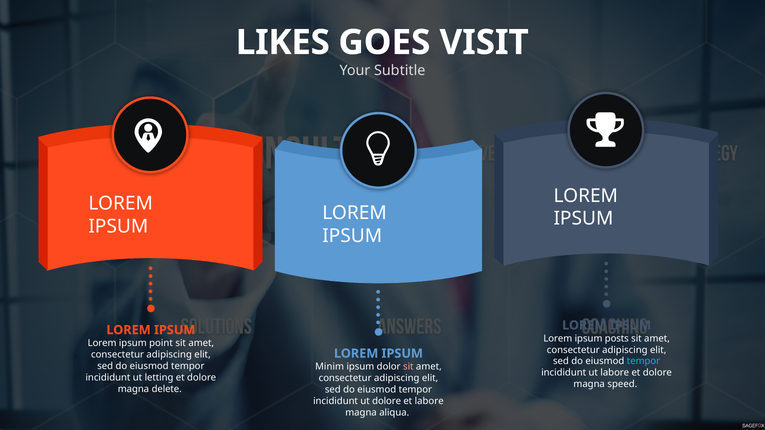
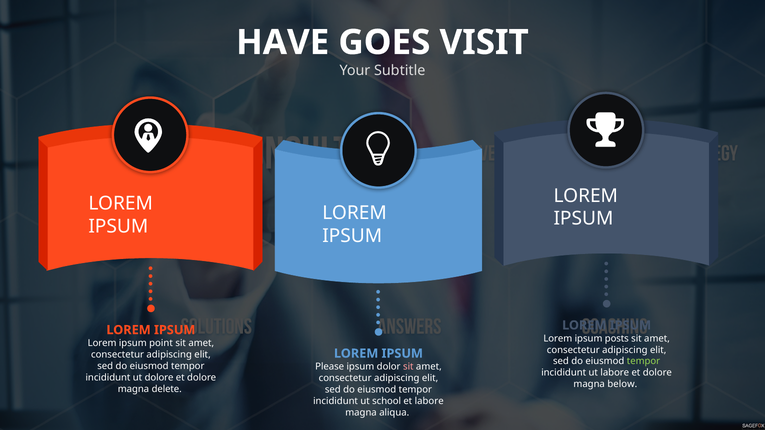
LIKES: LIKES -> HAVE
tempor at (644, 362) colour: light blue -> light green
Minim: Minim -> Please
ut letting: letting -> dolore
speed: speed -> below
ut dolore: dolore -> school
